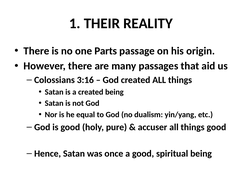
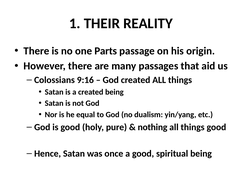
3:16: 3:16 -> 9:16
accuser: accuser -> nothing
